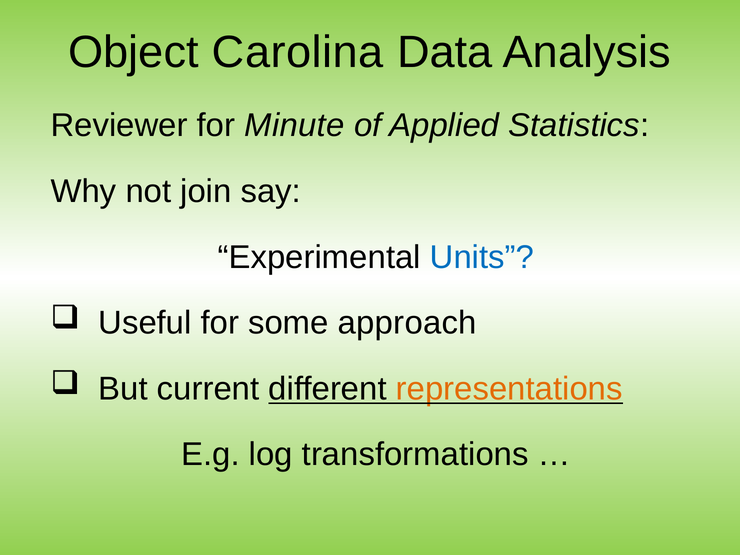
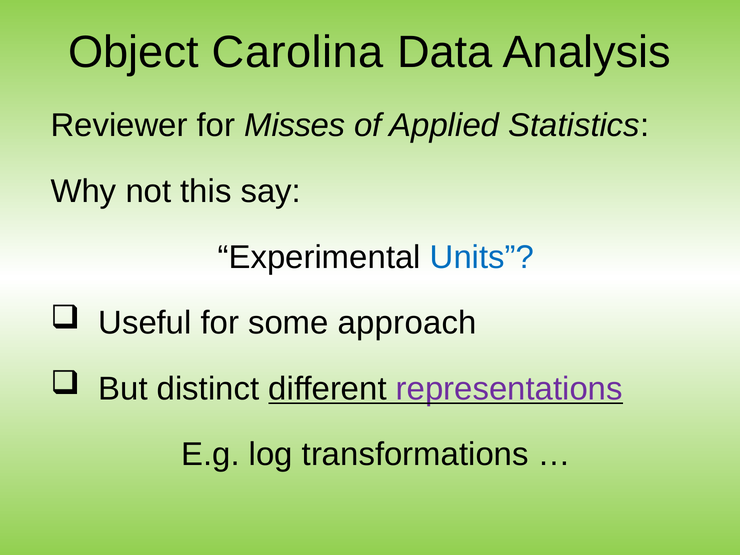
Minute: Minute -> Misses
join: join -> this
current: current -> distinct
representations colour: orange -> purple
